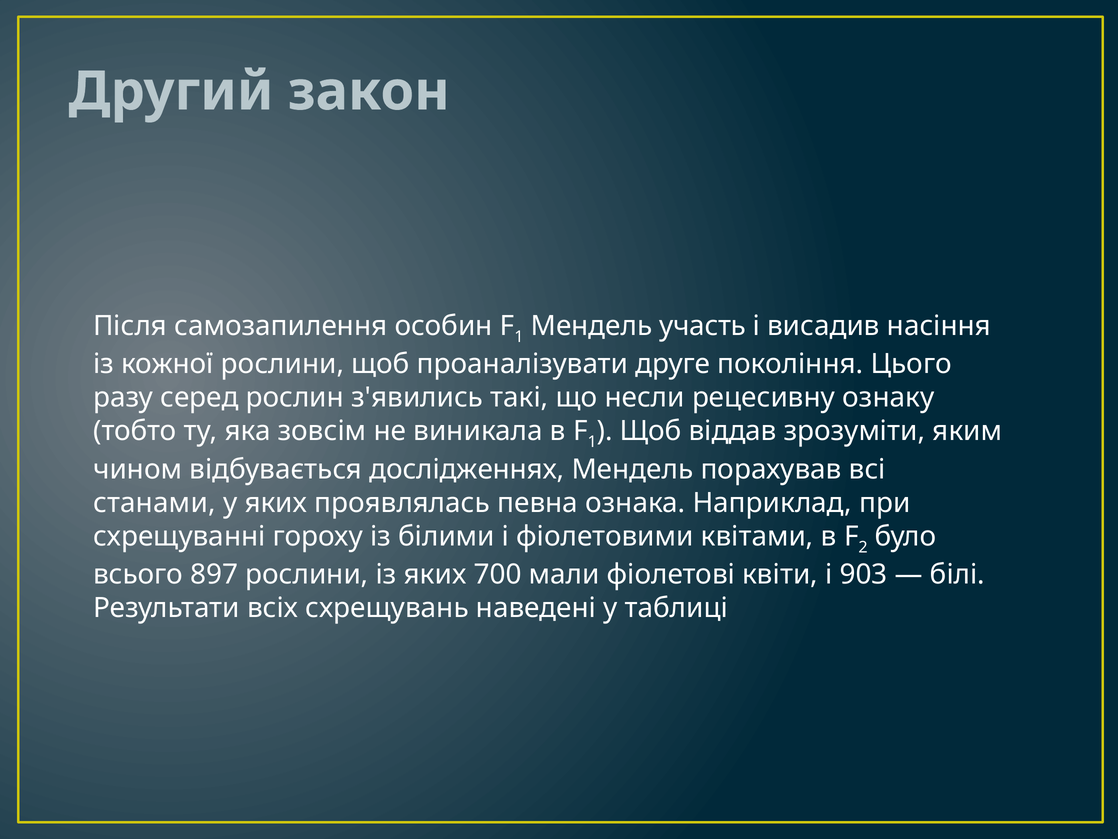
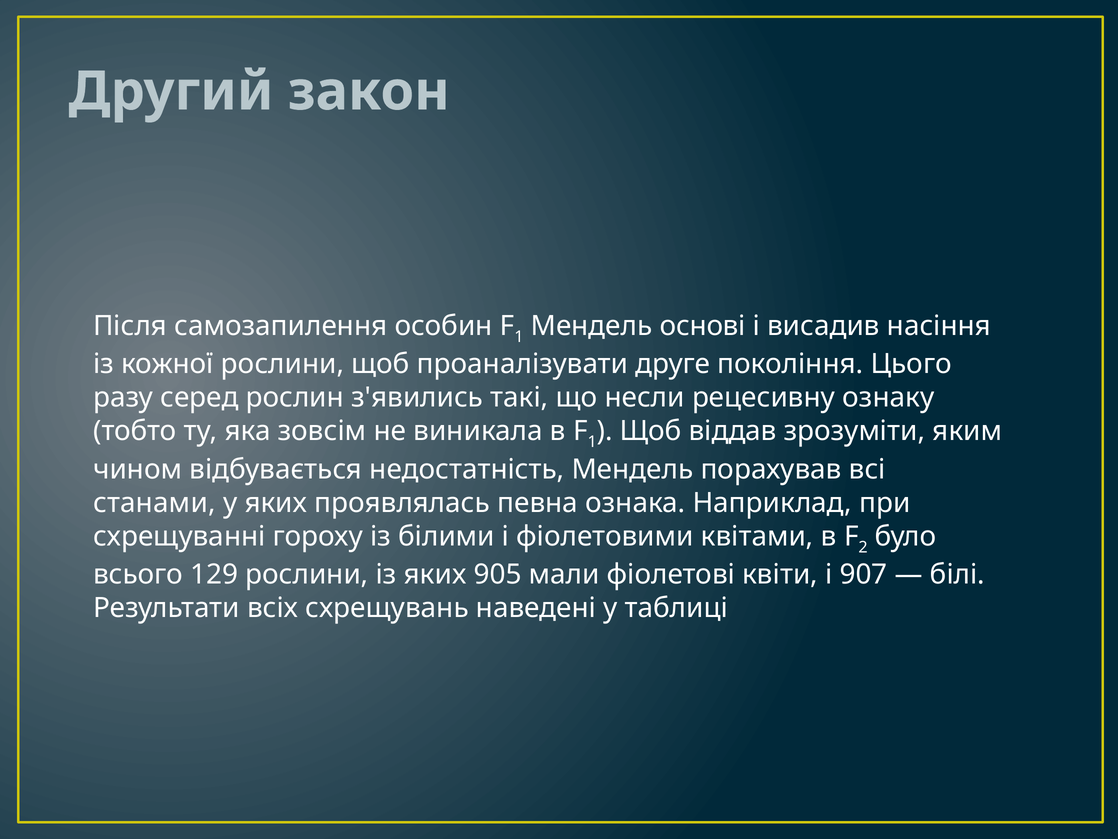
участь: участь -> основі
дослідженнях: дослідженнях -> недостатність
897: 897 -> 129
700: 700 -> 905
903: 903 -> 907
